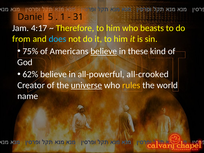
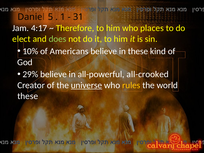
beasts: beasts -> places
from: from -> elect
does colour: light blue -> light green
75%: 75% -> 10%
believe at (104, 51) underline: present -> none
62%: 62% -> 29%
name at (28, 96): name -> these
